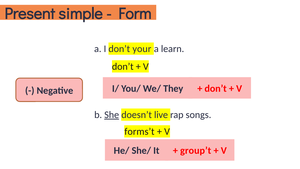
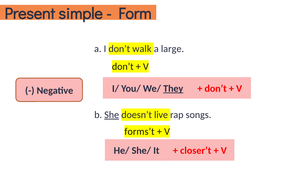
your: your -> walk
learn: learn -> large
They underline: none -> present
group’t: group’t -> closer’t
